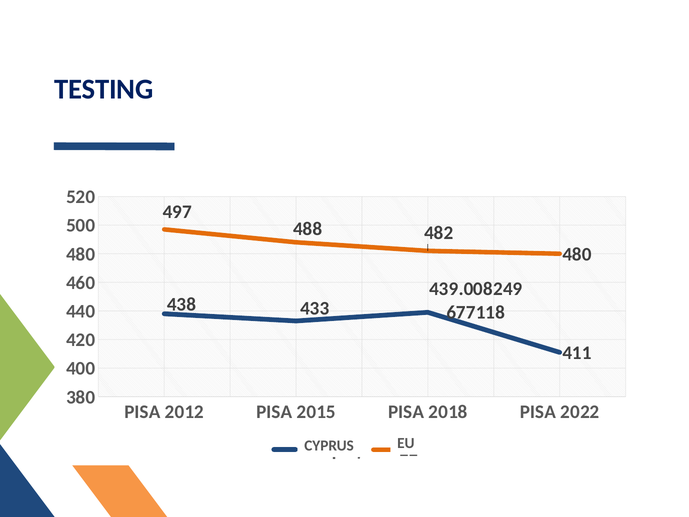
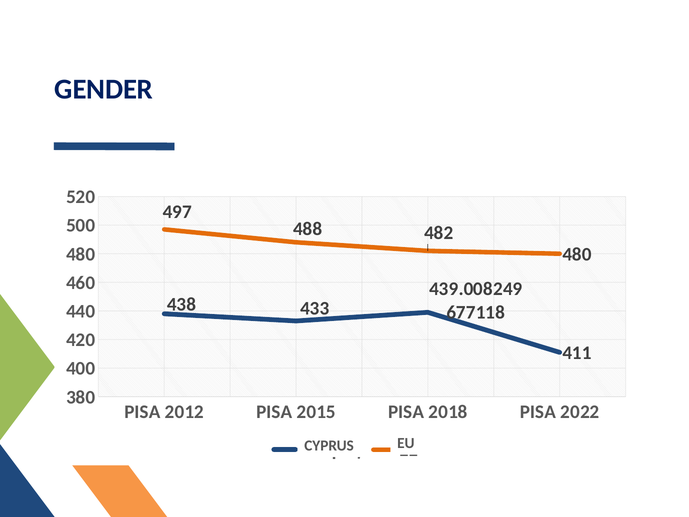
TESTING: TESTING -> GENDER
